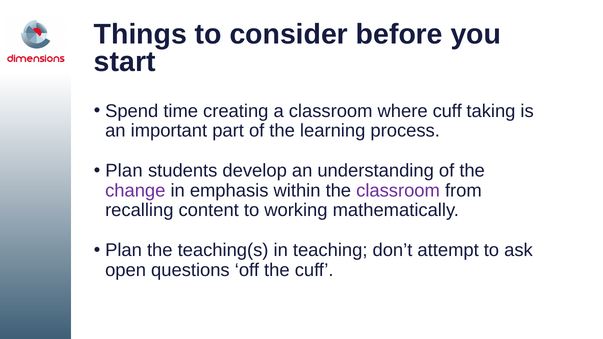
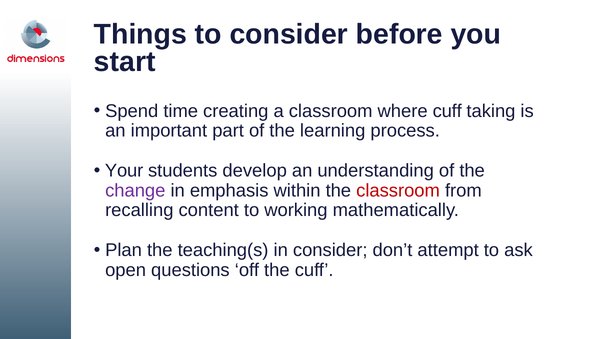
Plan at (124, 171): Plan -> Your
classroom at (398, 191) colour: purple -> red
in teaching: teaching -> consider
